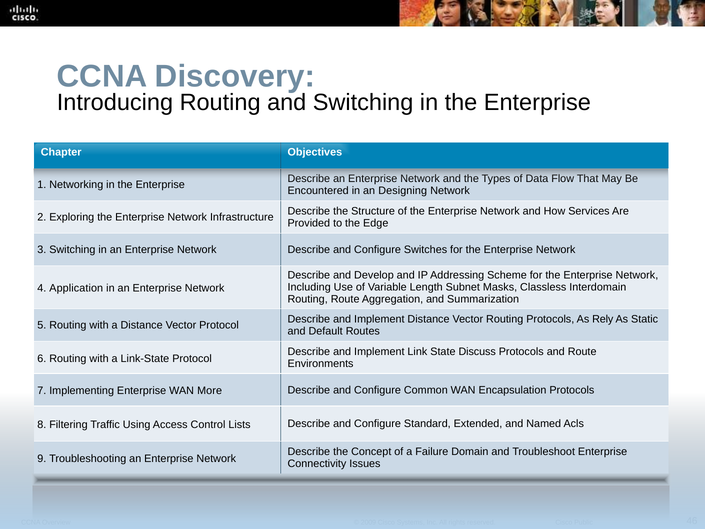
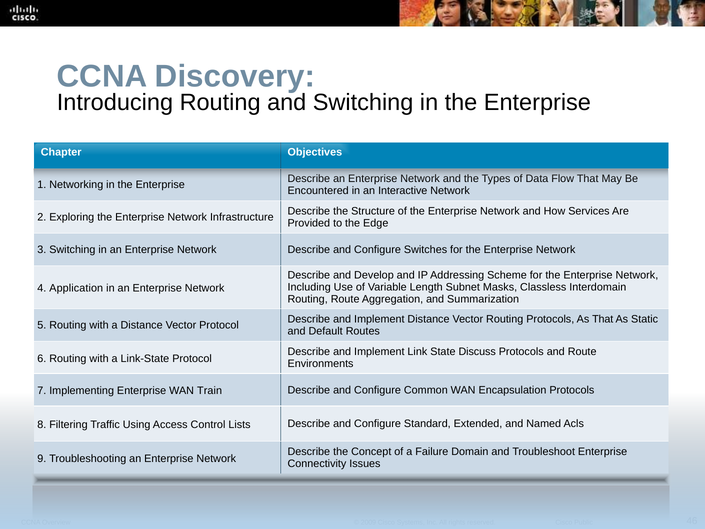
Designing: Designing -> Interactive
As Rely: Rely -> That
More: More -> Train
